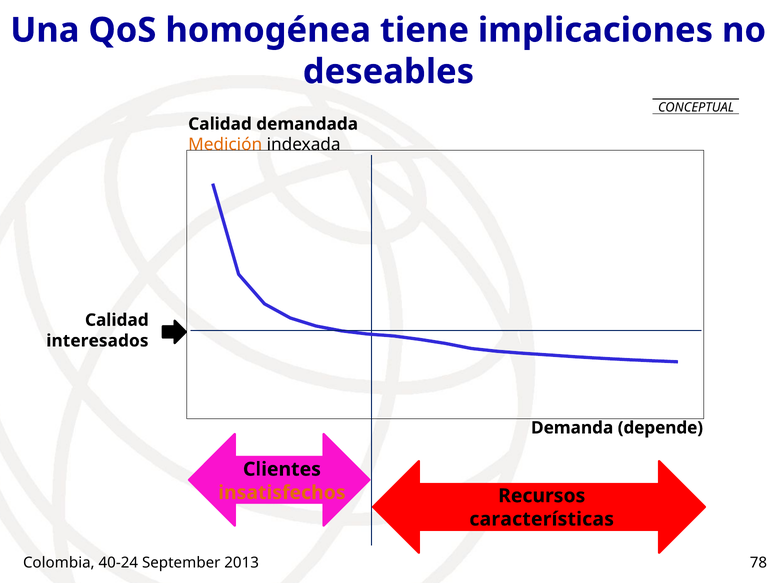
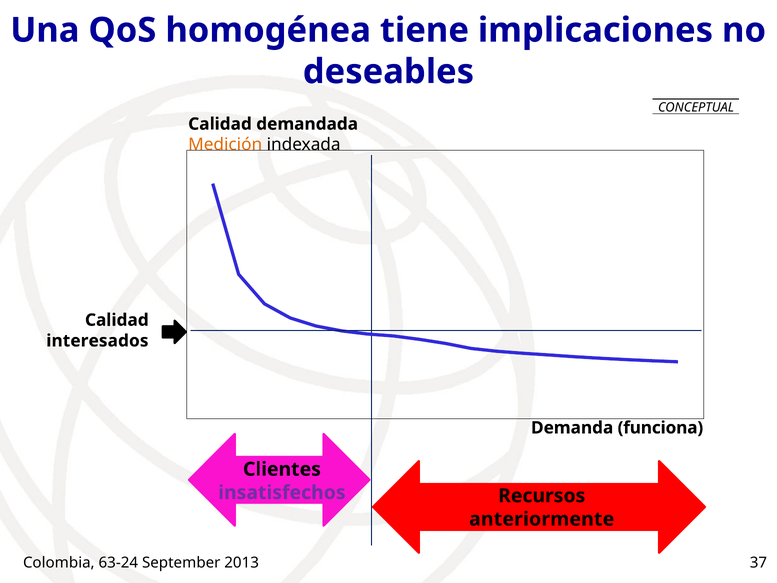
depende: depende -> funciona
insatisfechos colour: orange -> purple
características: características -> anteriormente
40-24: 40-24 -> 63-24
78: 78 -> 37
